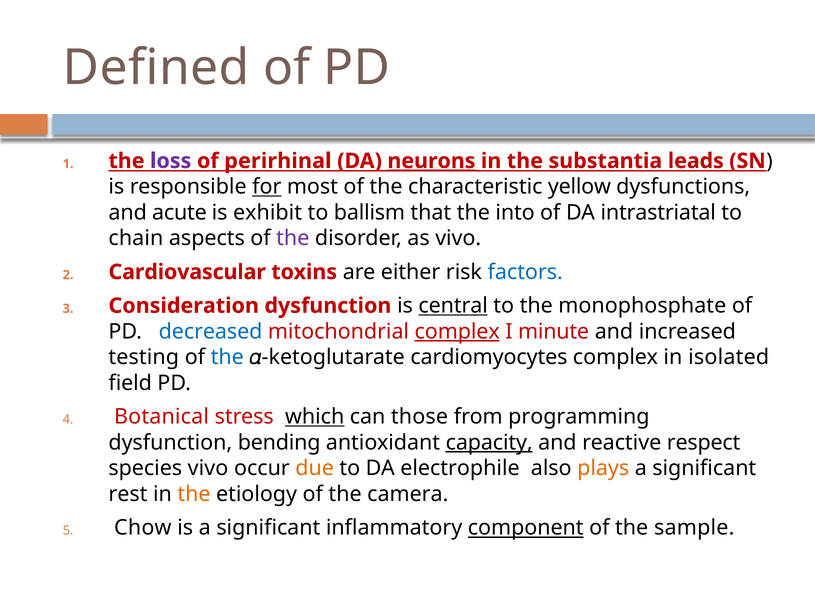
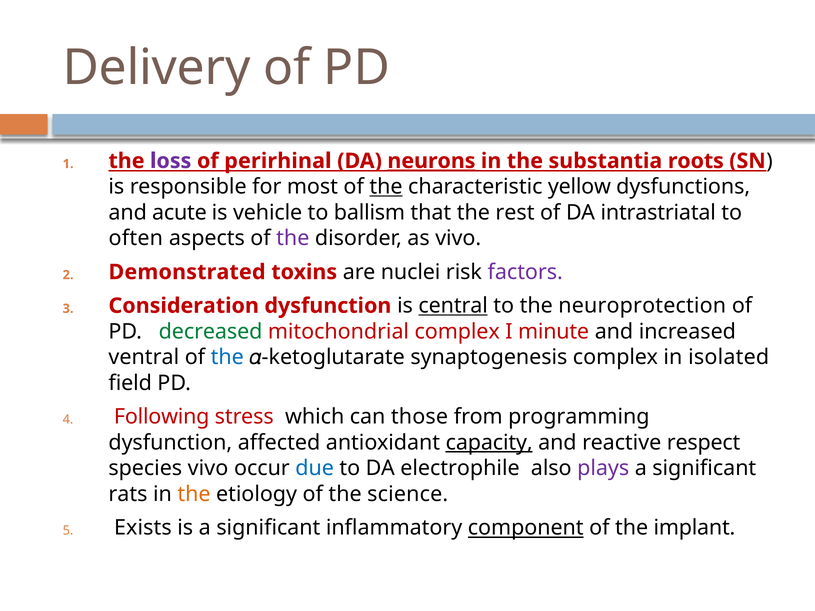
Defined: Defined -> Delivery
leads: leads -> roots
for underline: present -> none
the at (386, 187) underline: none -> present
exhibit: exhibit -> vehicle
into: into -> rest
chain: chain -> often
Cardiovascular: Cardiovascular -> Demonstrated
either: either -> nuclei
factors colour: blue -> purple
monophosphate: monophosphate -> neuroprotection
decreased colour: blue -> green
complex at (457, 332) underline: present -> none
testing: testing -> ventral
cardiomyocytes: cardiomyocytes -> synaptogenesis
Botanical: Botanical -> Following
which underline: present -> none
bending: bending -> affected
due colour: orange -> blue
plays colour: orange -> purple
rest: rest -> rats
camera: camera -> science
Chow: Chow -> Exists
sample: sample -> implant
